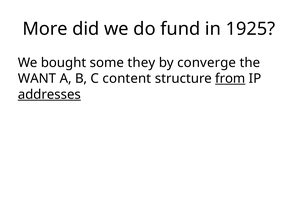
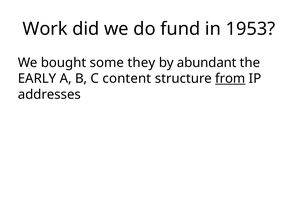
More: More -> Work
1925: 1925 -> 1953
converge: converge -> abundant
WANT: WANT -> EARLY
addresses underline: present -> none
